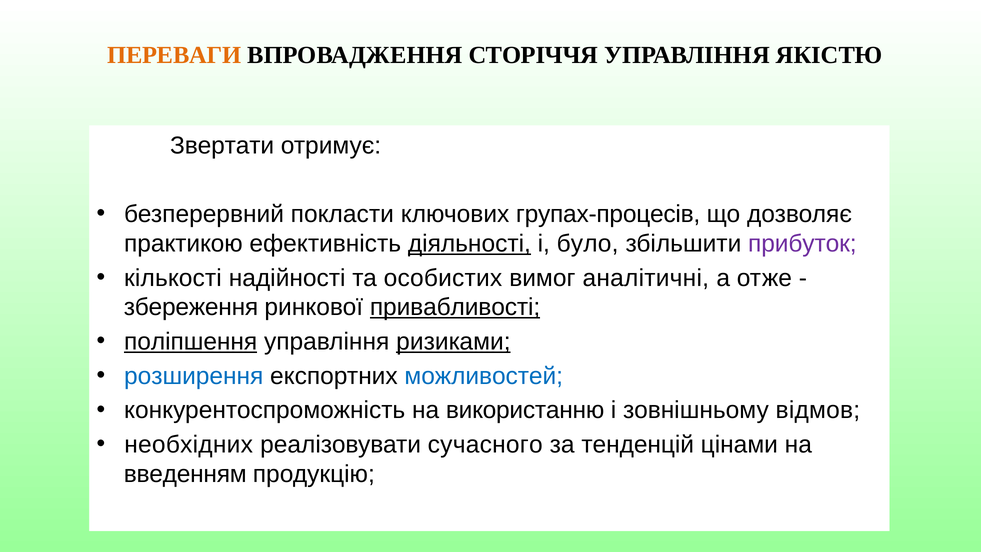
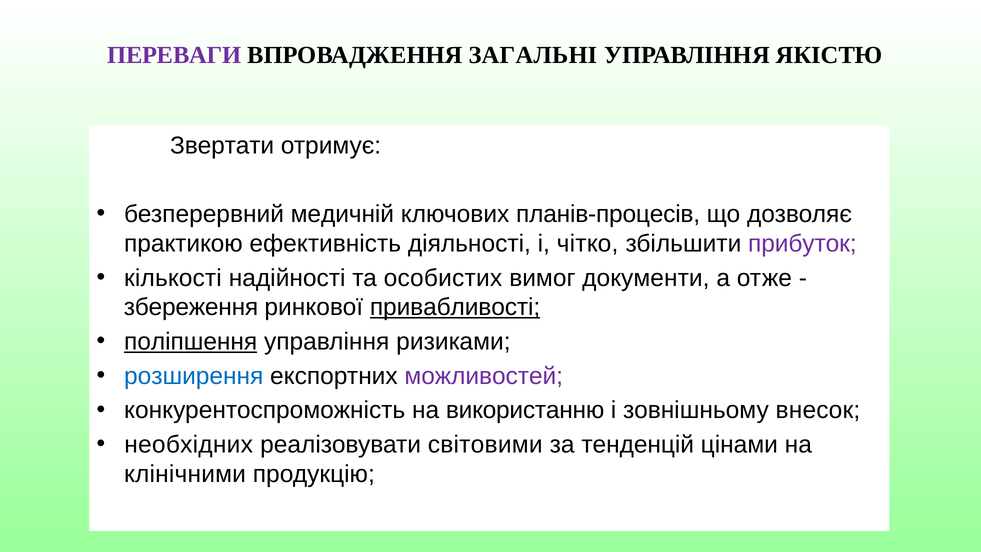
ПЕРЕВАГИ colour: orange -> purple
СТОРІЧЧЯ: СТОРІЧЧЯ -> ЗАГАЛЬНІ
покласти: покласти -> медичній
групах-процесів: групах-процесів -> планів-процесів
діяльності underline: present -> none
було: було -> чітко
аналітичні: аналітичні -> документи
ризиками underline: present -> none
можливостей colour: blue -> purple
відмов: відмов -> внесок
сучасного: сучасного -> світовими
введенням: введенням -> клінічними
